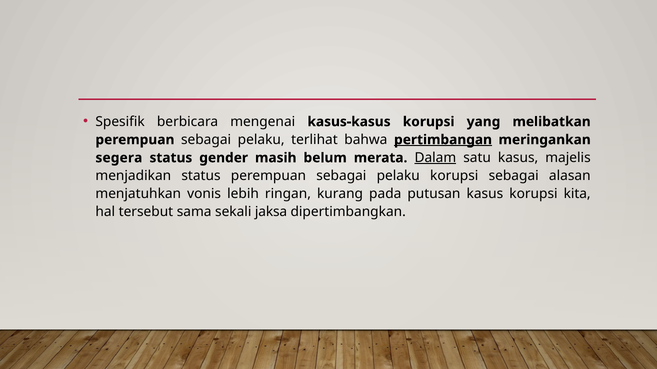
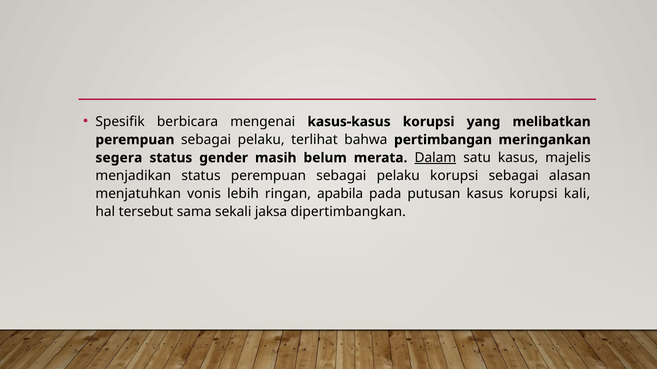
pertimbangan underline: present -> none
kurang: kurang -> apabila
kita: kita -> kali
